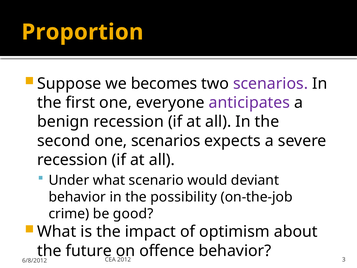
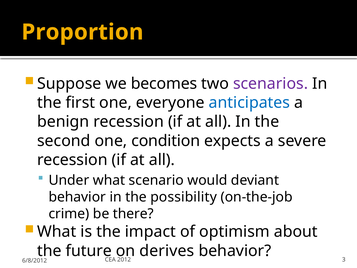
anticipates colour: purple -> blue
one scenarios: scenarios -> condition
good: good -> there
offence: offence -> derives
